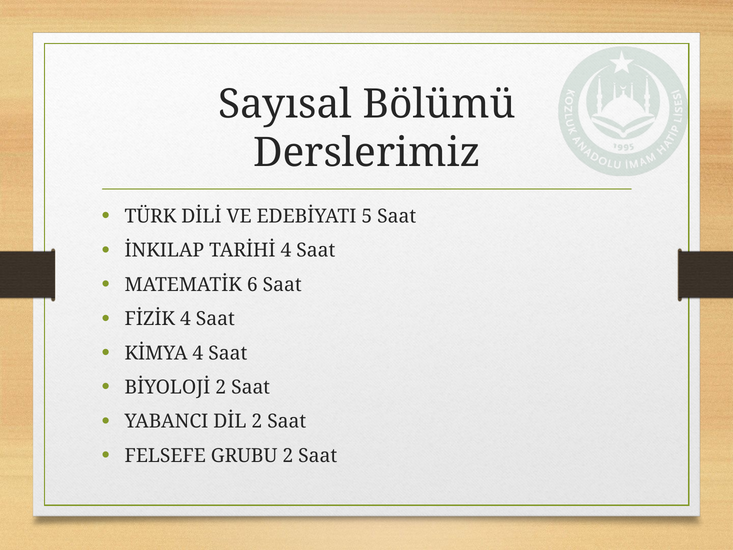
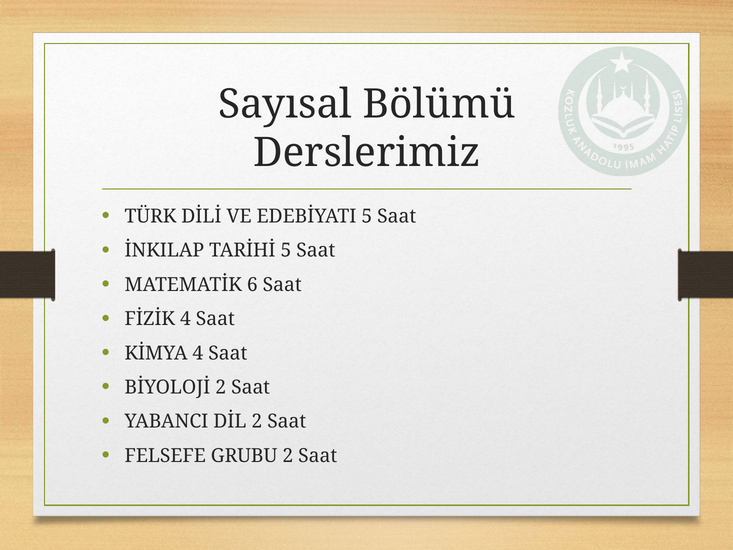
TARİHİ 4: 4 -> 5
